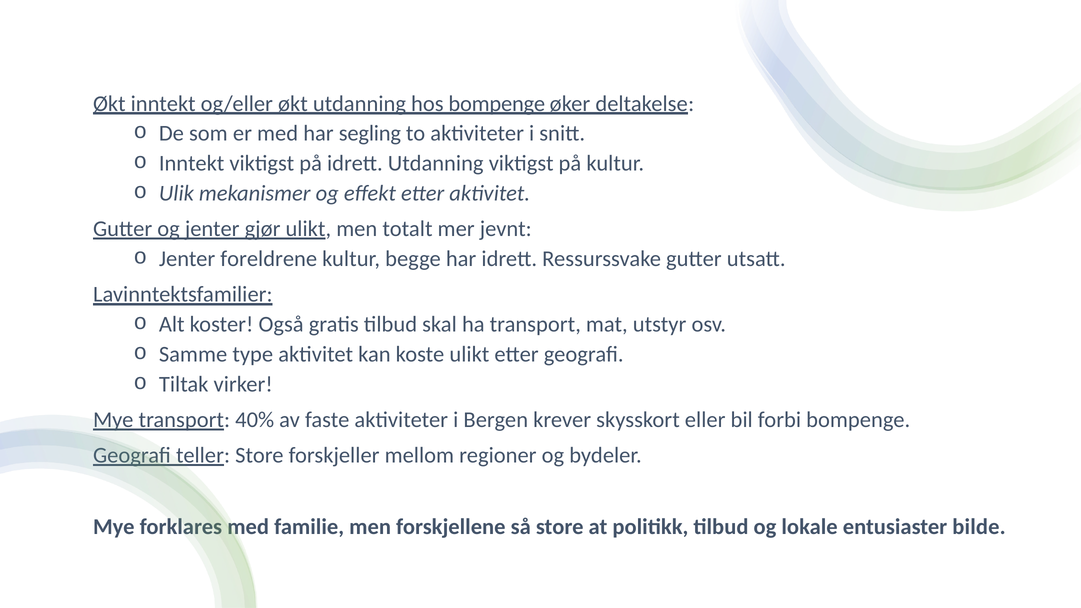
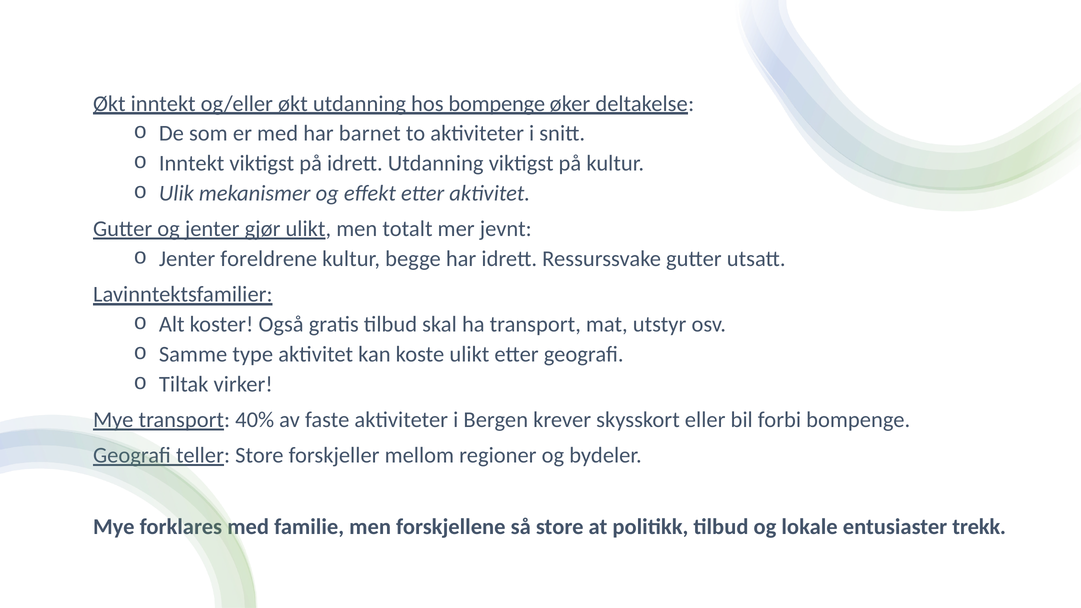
segling: segling -> barnet
bilde: bilde -> trekk
